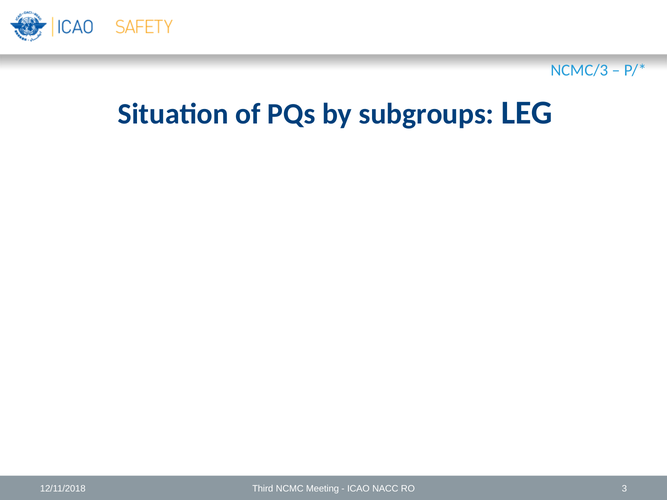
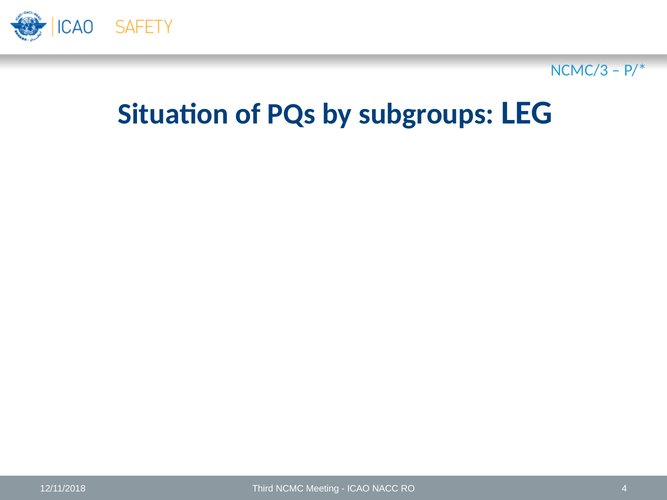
3: 3 -> 4
